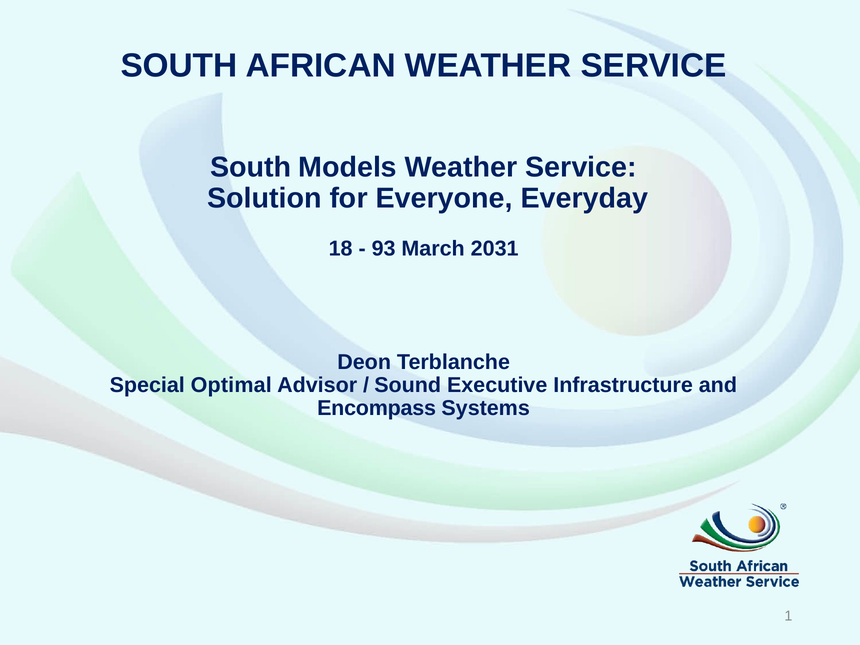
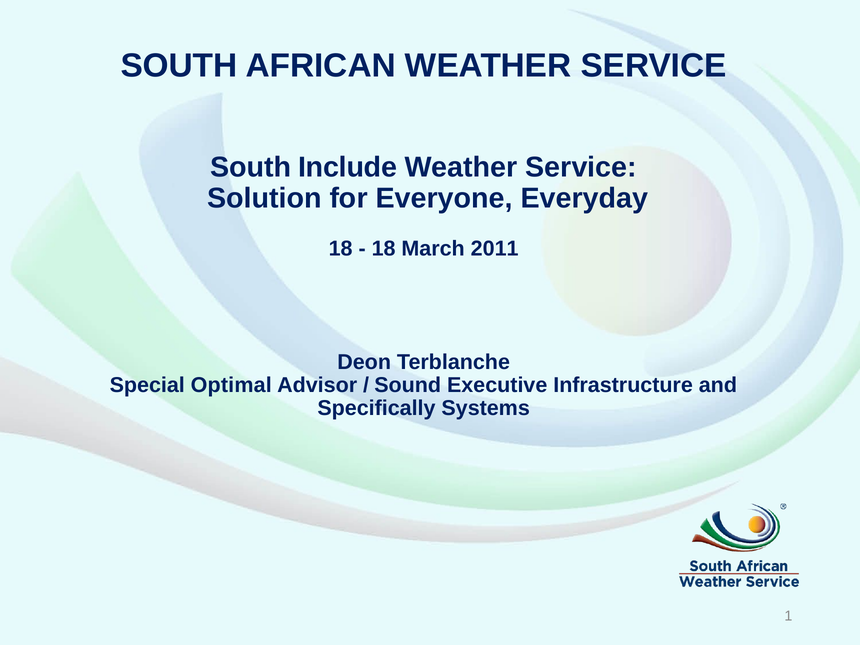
Models: Models -> Include
93 at (384, 248): 93 -> 18
2031: 2031 -> 2011
Encompass: Encompass -> Specifically
